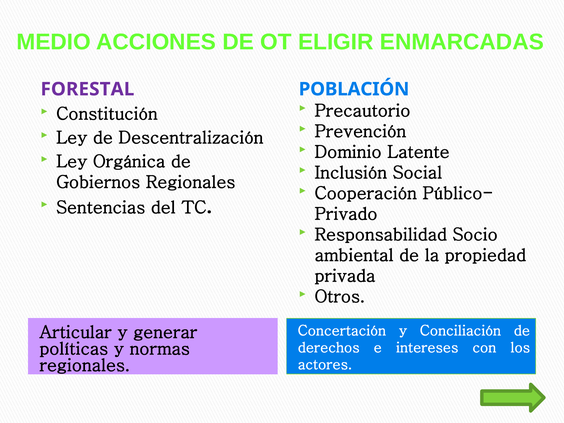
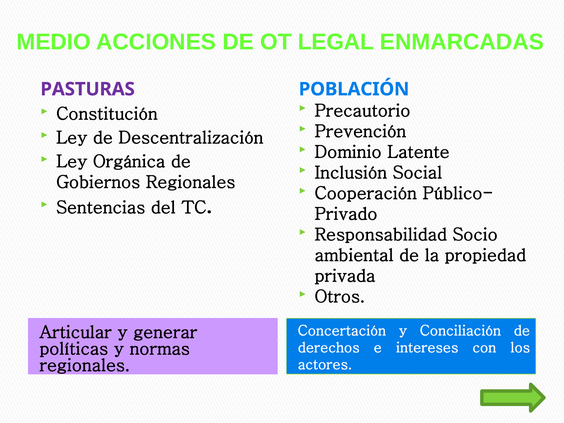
ELIGIR: ELIGIR -> LEGAL
FORESTAL: FORESTAL -> PASTURAS
